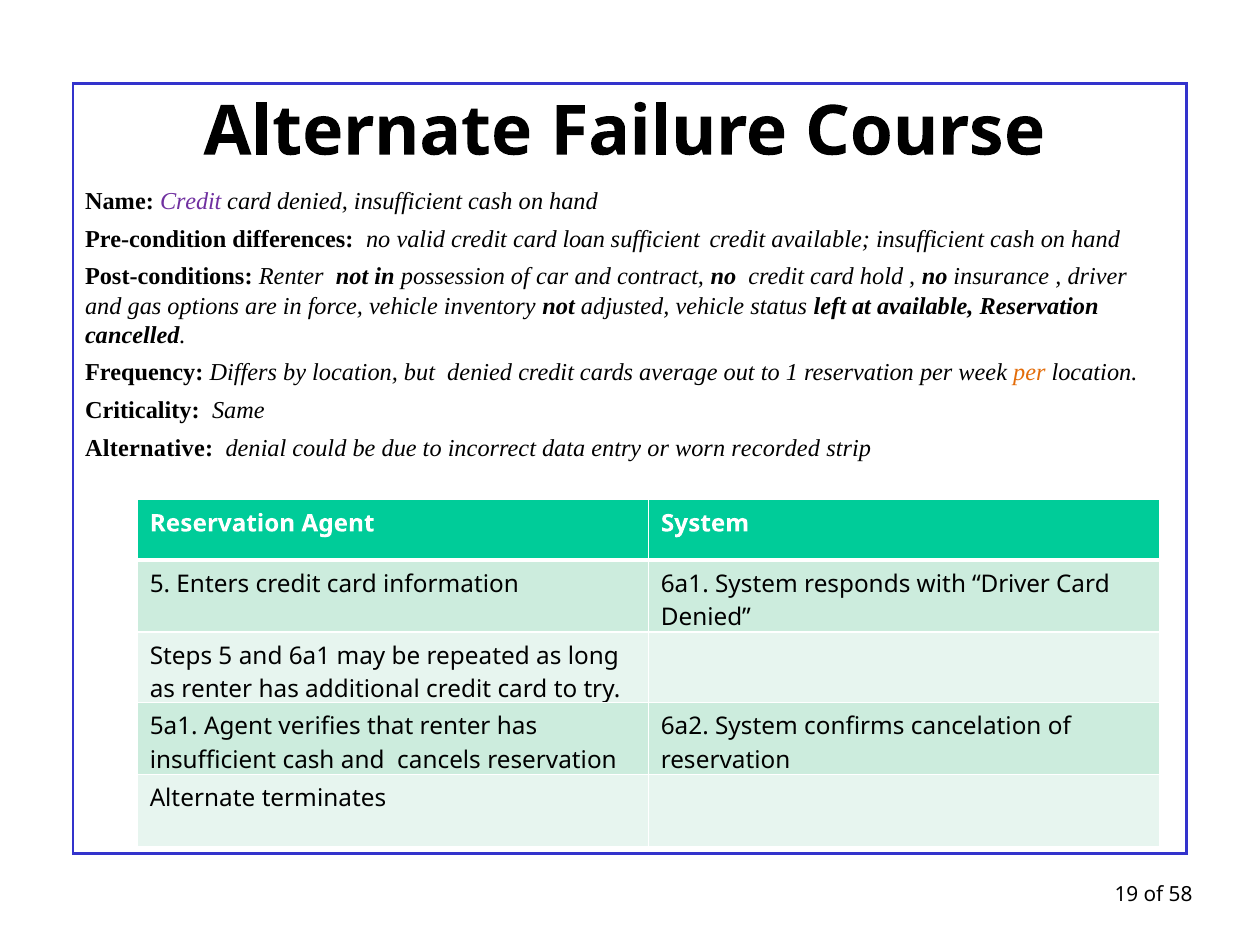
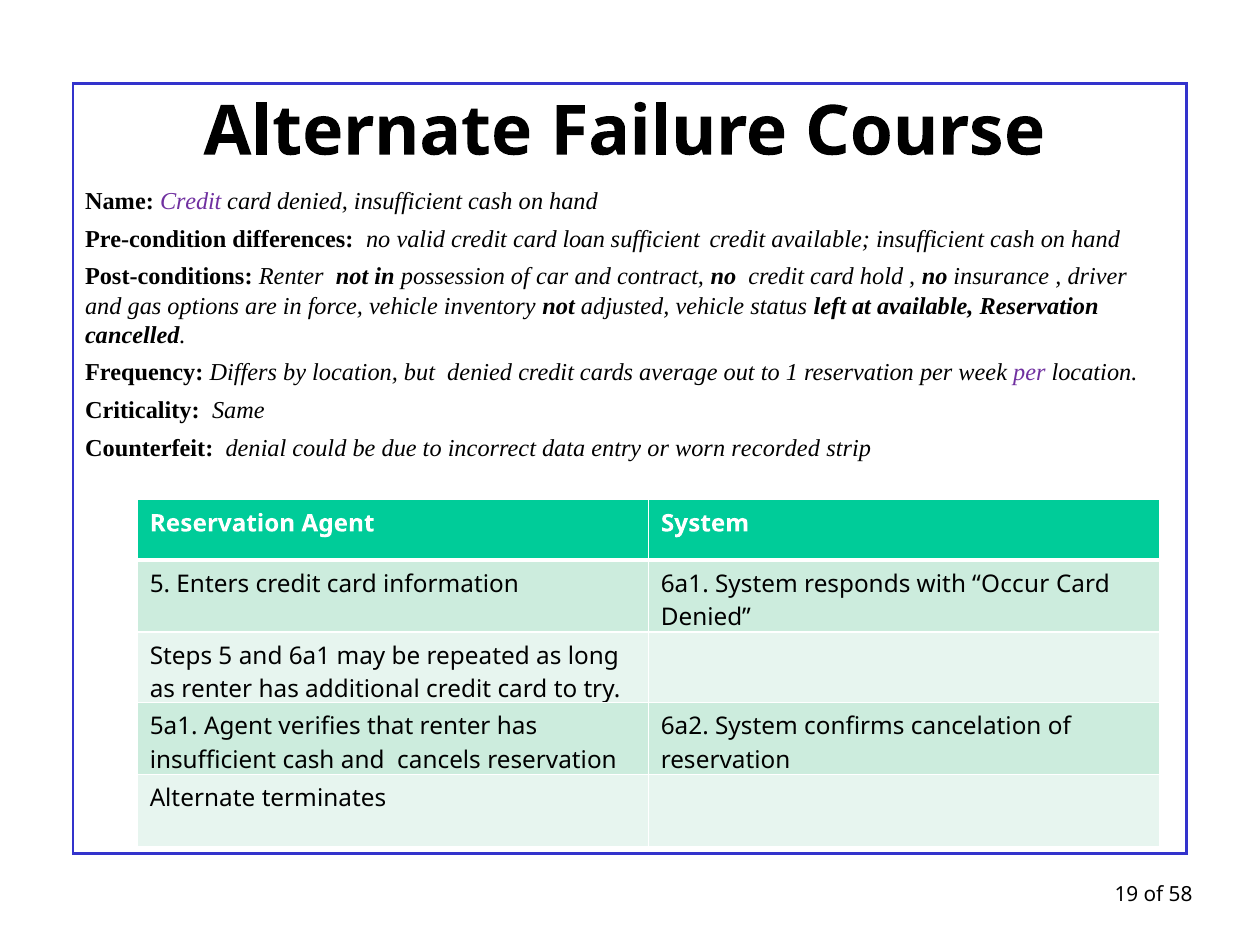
per at (1029, 373) colour: orange -> purple
Alternative: Alternative -> Counterfeit
with Driver: Driver -> Occur
